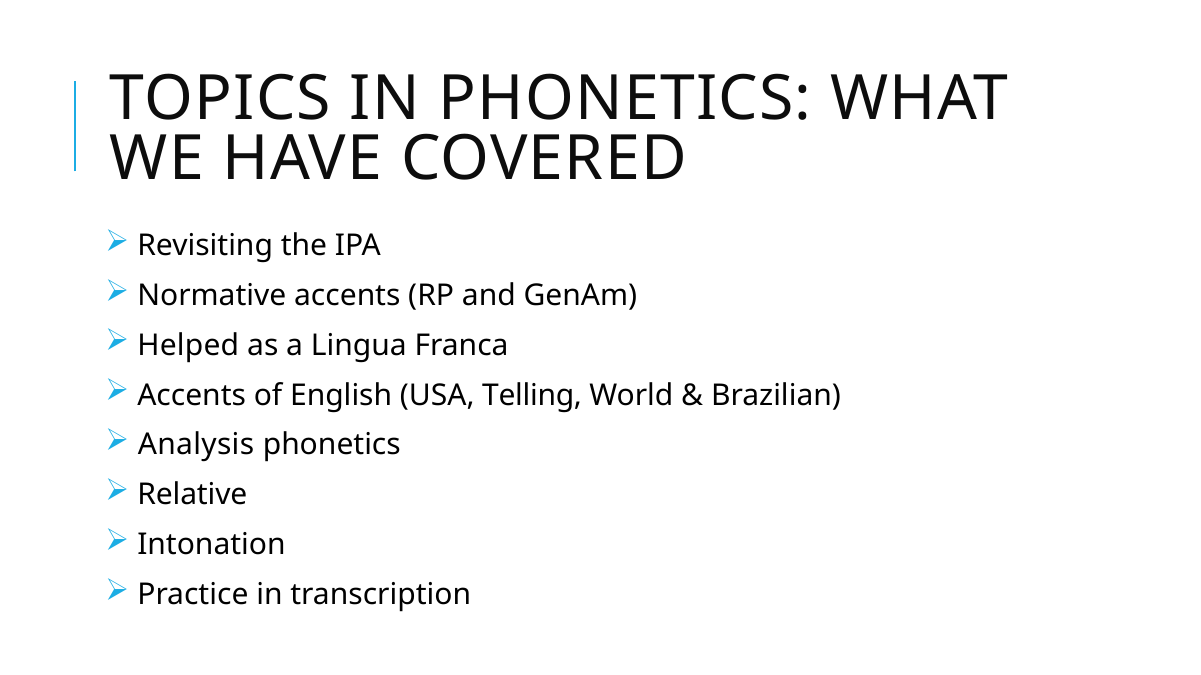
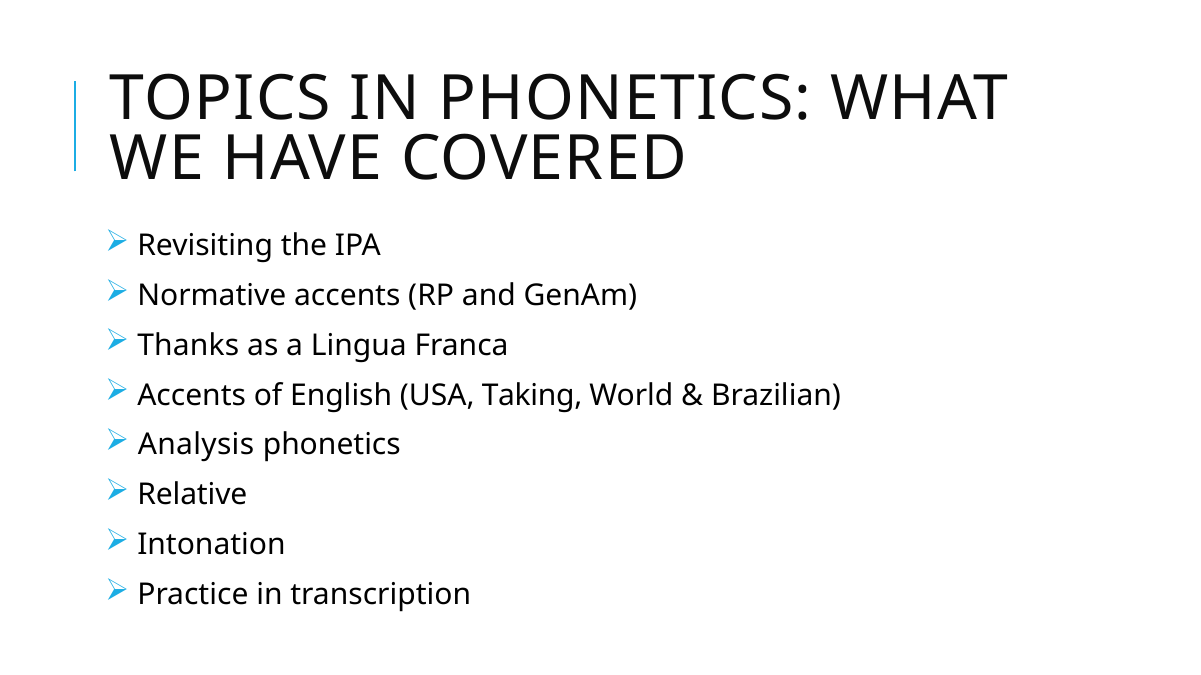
Helped: Helped -> Thanks
Telling: Telling -> Taking
